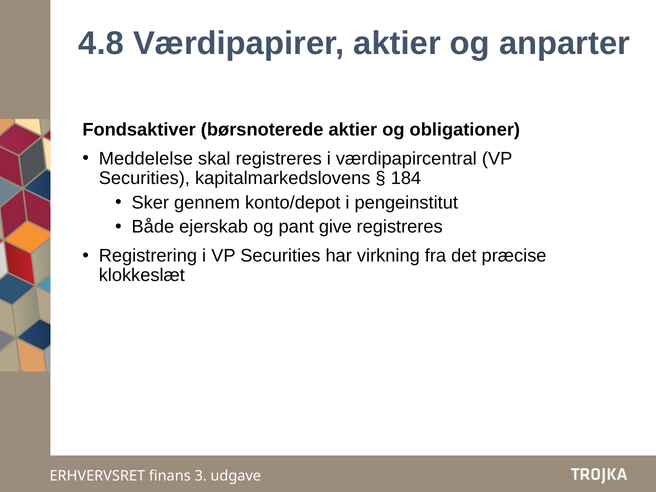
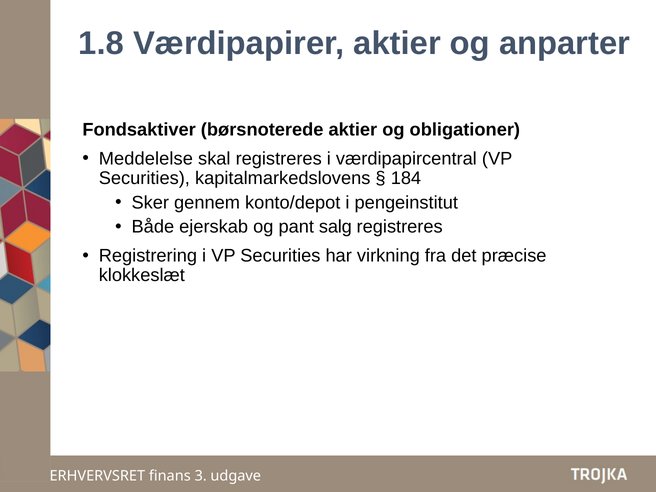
4.8: 4.8 -> 1.8
give: give -> salg
